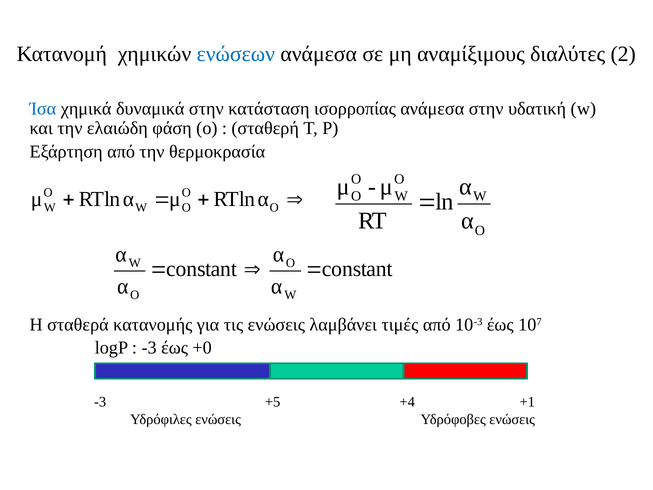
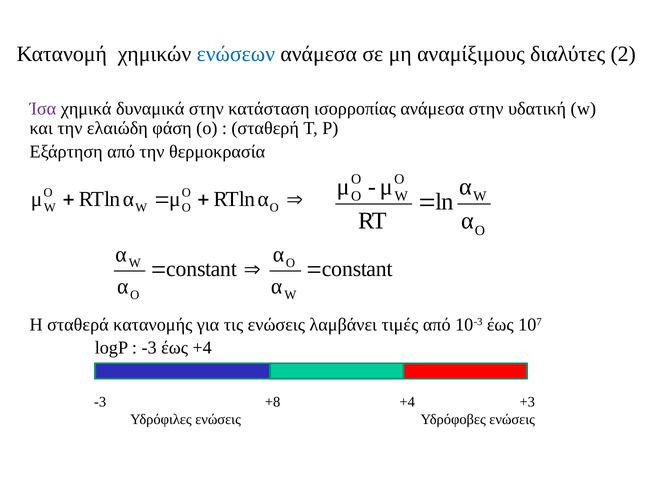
Ίσα colour: blue -> purple
έως +0: +0 -> +4
+5: +5 -> +8
+1: +1 -> +3
